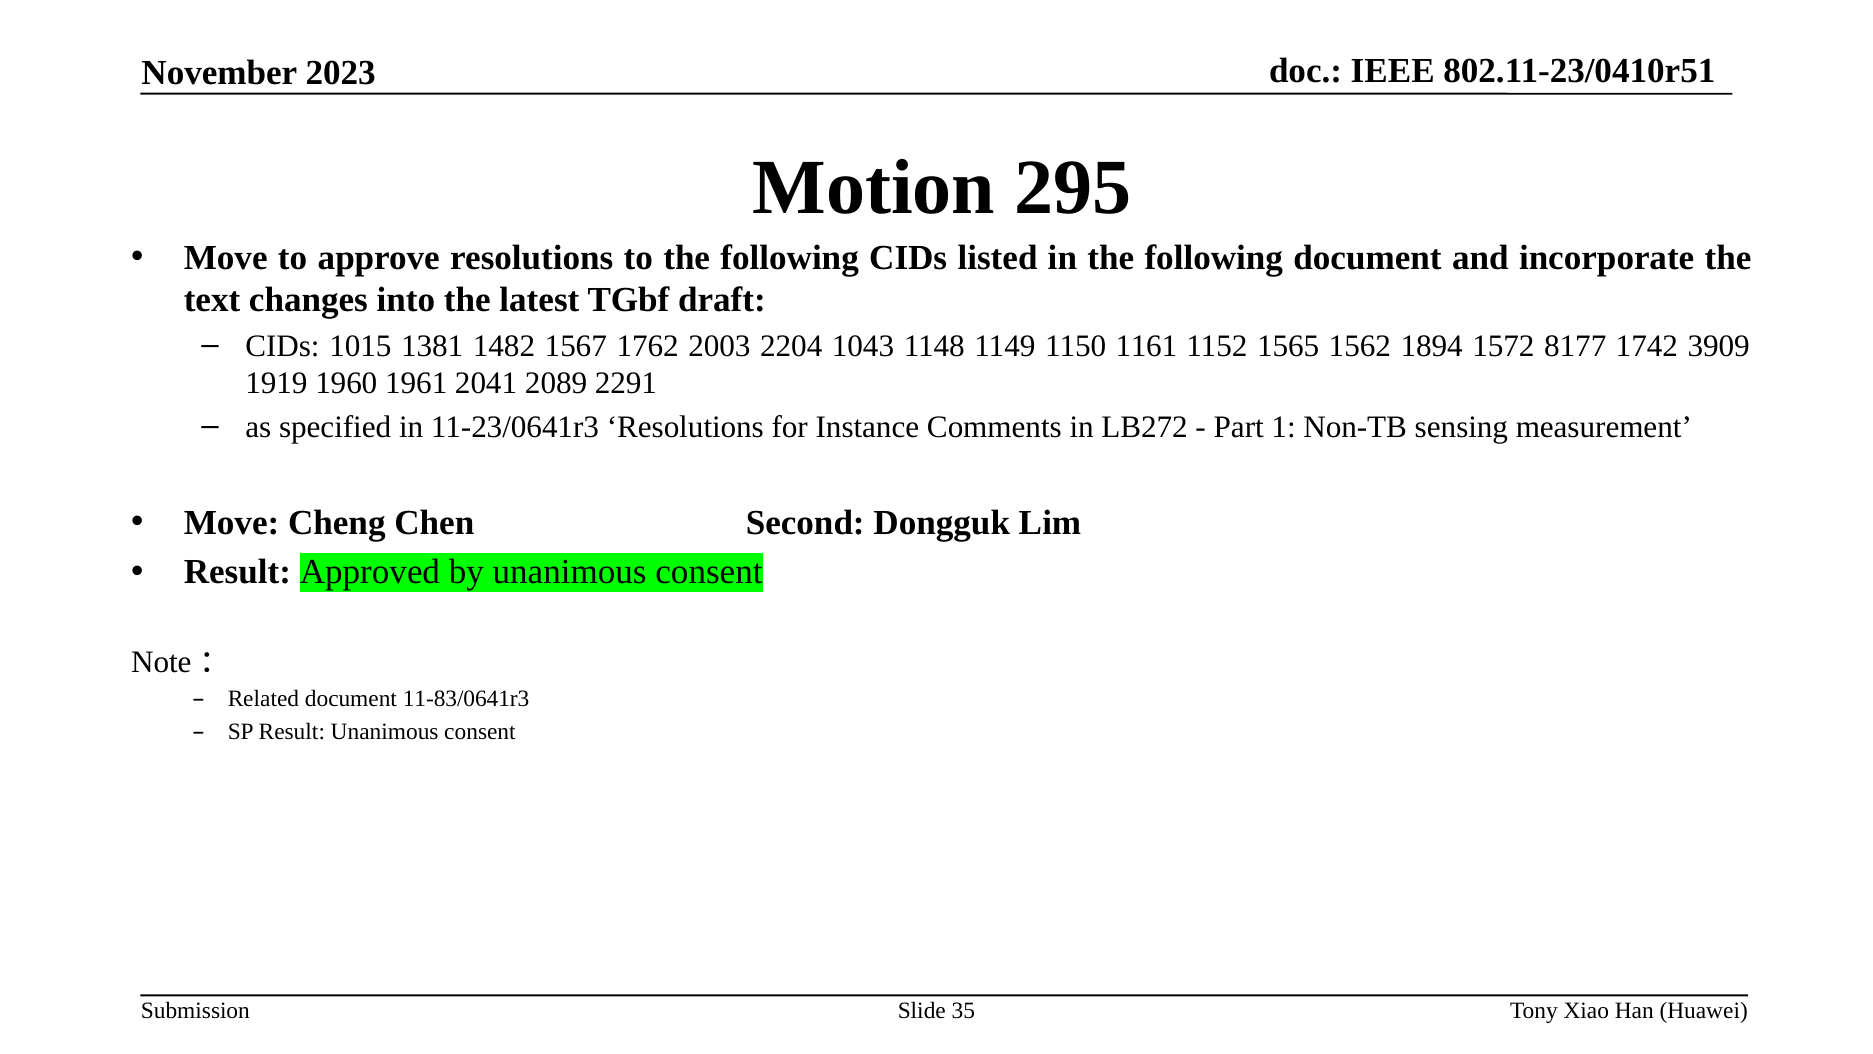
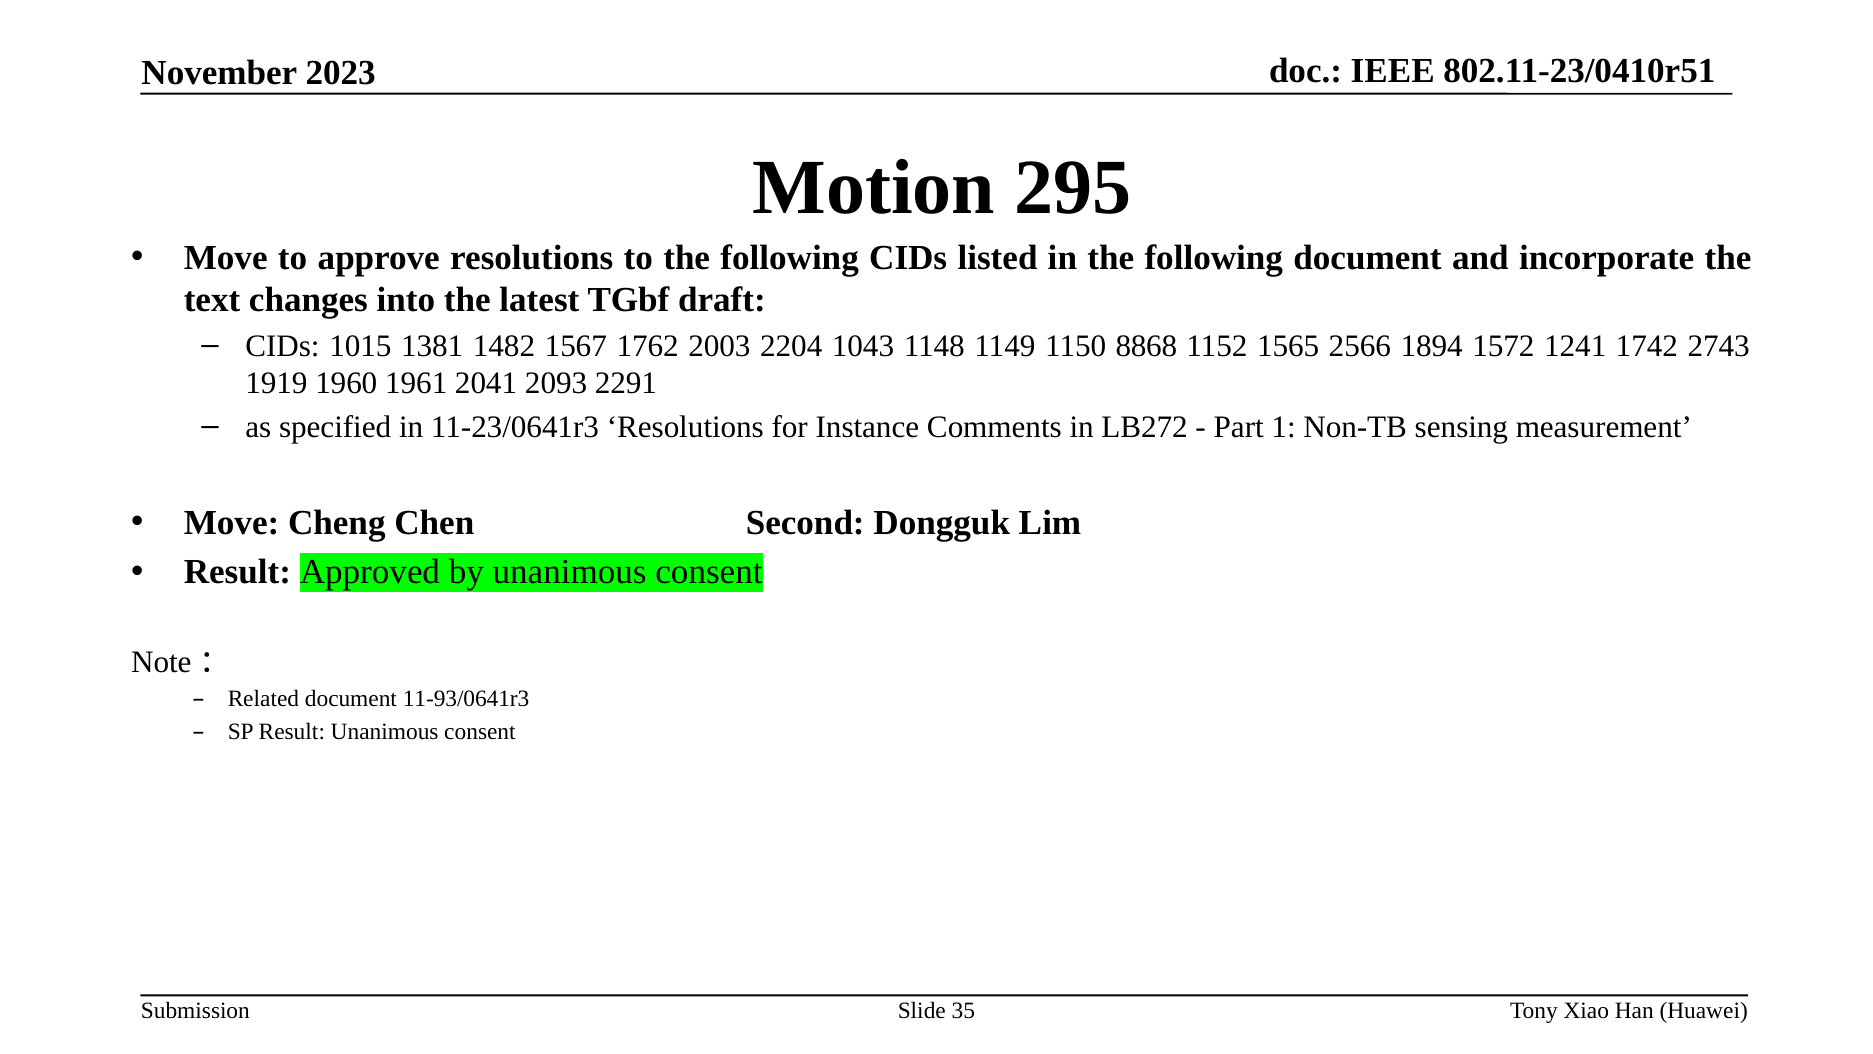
1161: 1161 -> 8868
1562: 1562 -> 2566
8177: 8177 -> 1241
3909: 3909 -> 2743
2089: 2089 -> 2093
11-83/0641r3: 11-83/0641r3 -> 11-93/0641r3
